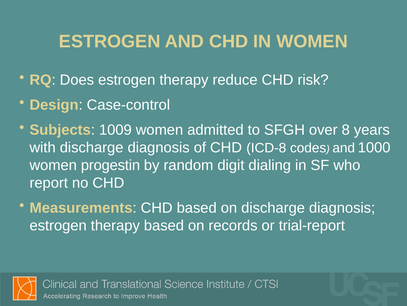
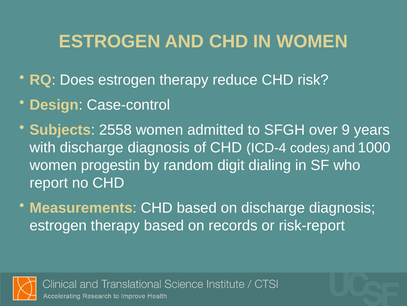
1009: 1009 -> 2558
8: 8 -> 9
ICD-8: ICD-8 -> ICD-4
trial-report: trial-report -> risk-report
